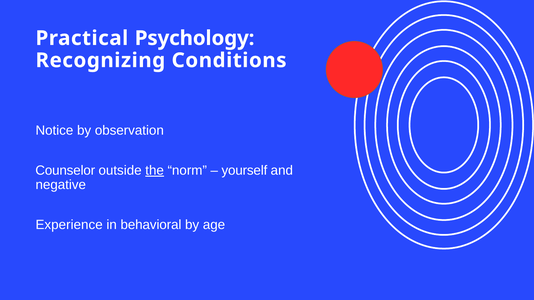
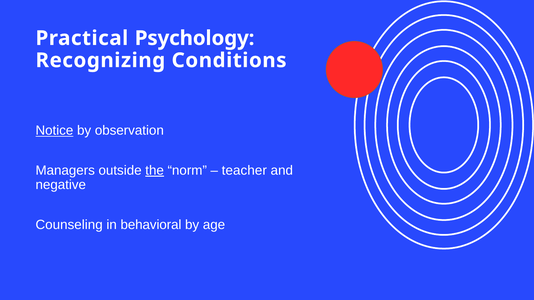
Notice underline: none -> present
Counselor: Counselor -> Managers
yourself: yourself -> teacher
Experience: Experience -> Counseling
